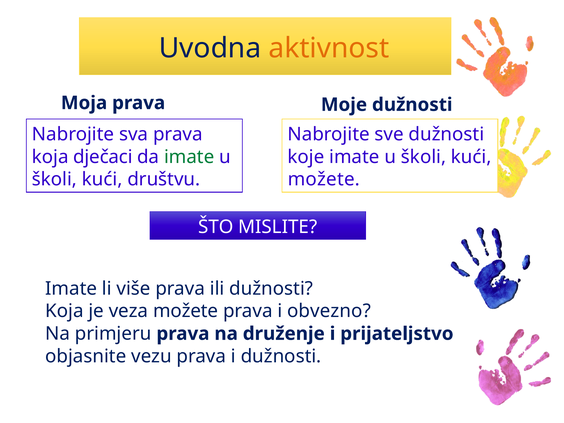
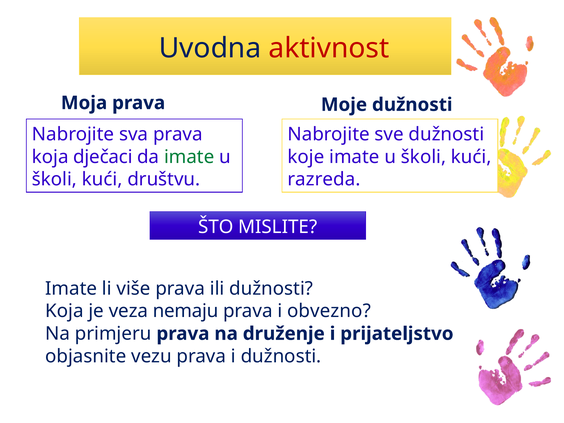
aktivnost colour: orange -> red
možete at (324, 179): možete -> razreda
veza možete: možete -> nemaju
